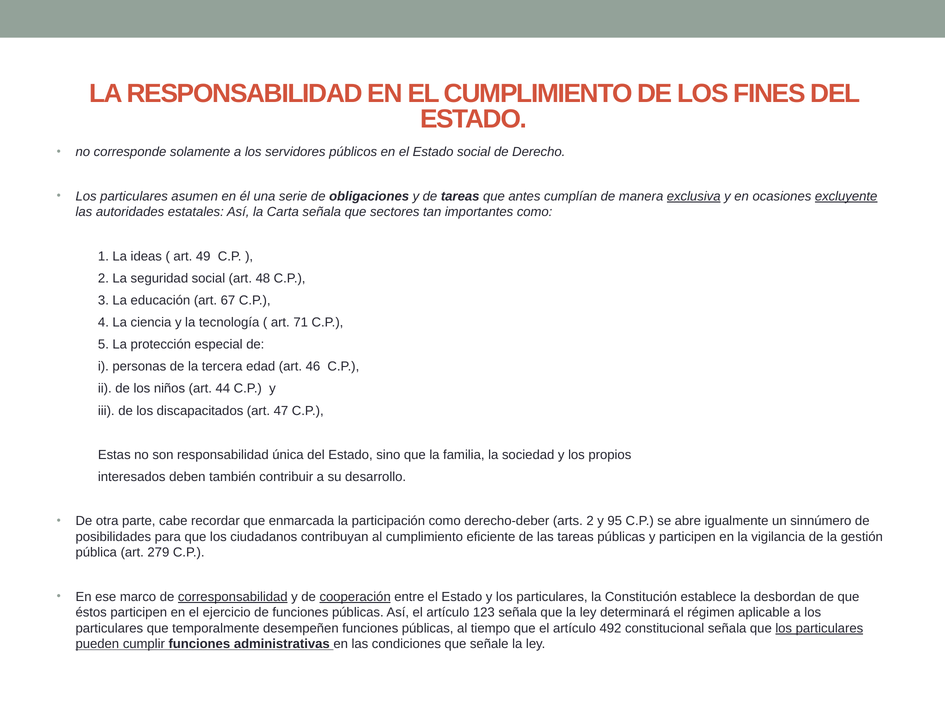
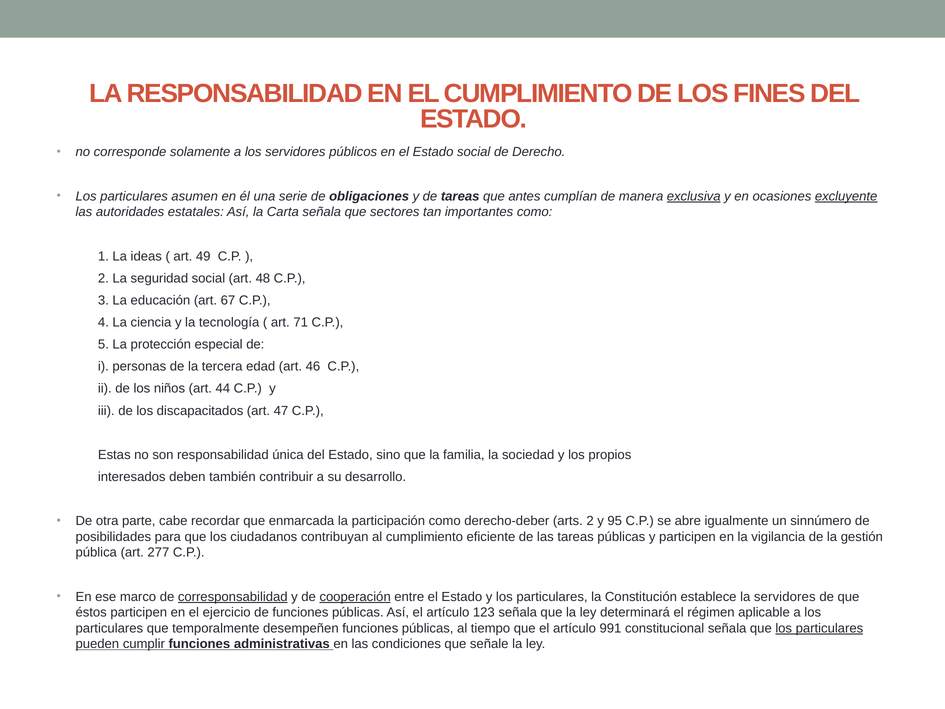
279: 279 -> 277
la desbordan: desbordan -> servidores
492: 492 -> 991
